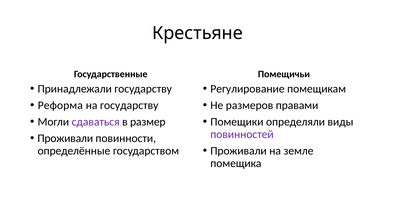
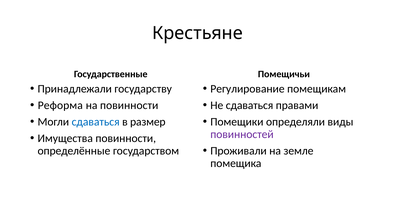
на государству: государству -> повинности
Не размеров: размеров -> сдаваться
сдаваться at (96, 122) colour: purple -> blue
Проживали at (65, 138): Проживали -> Имущества
